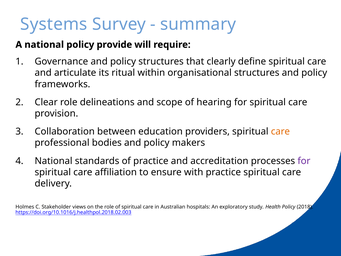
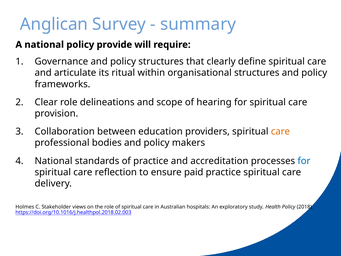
Systems: Systems -> Anglican
for at (304, 161) colour: purple -> blue
affiliation: affiliation -> reflection
with: with -> paid
